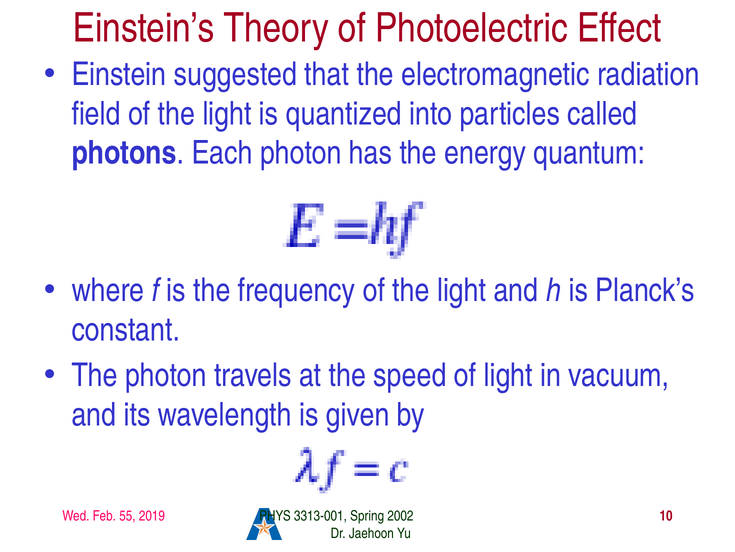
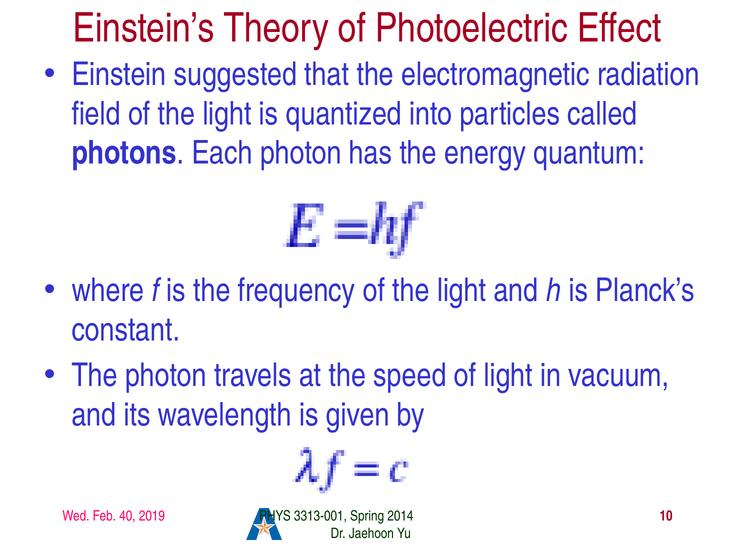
55: 55 -> 40
2002: 2002 -> 2014
